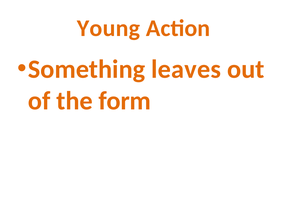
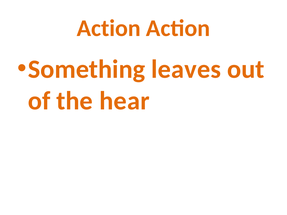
Young at (109, 28): Young -> Action
form: form -> hear
